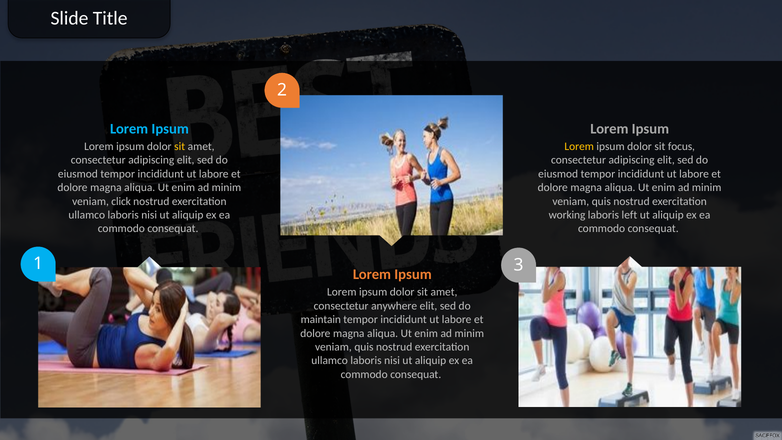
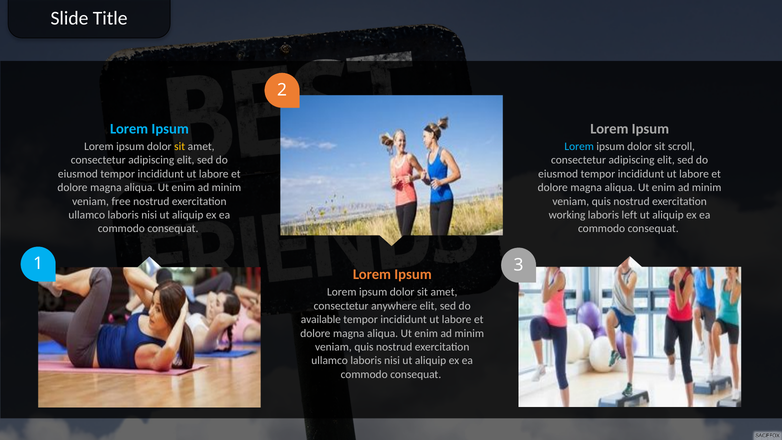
Lorem at (579, 146) colour: yellow -> light blue
focus: focus -> scroll
click: click -> free
maintain: maintain -> available
